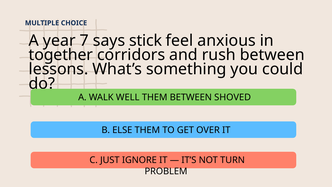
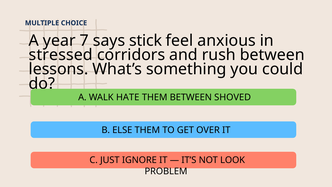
together: together -> stressed
WELL: WELL -> HATE
TURN: TURN -> LOOK
